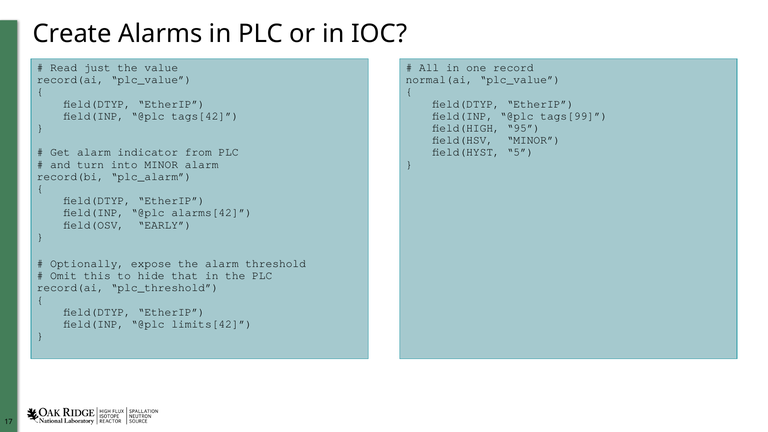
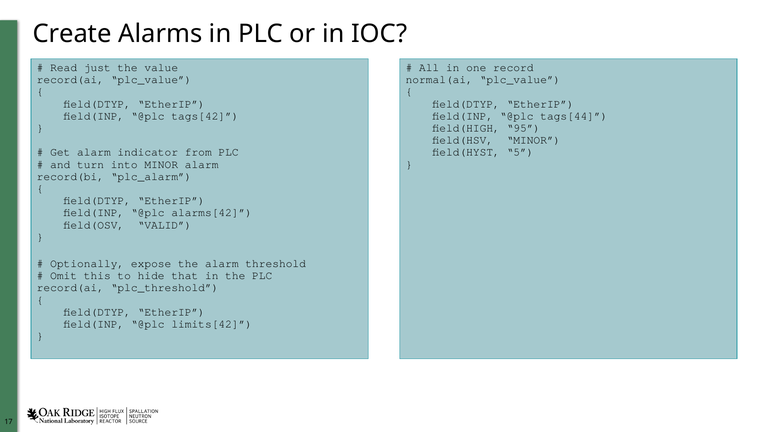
tags[99: tags[99 -> tags[44
EARLY: EARLY -> VALID
